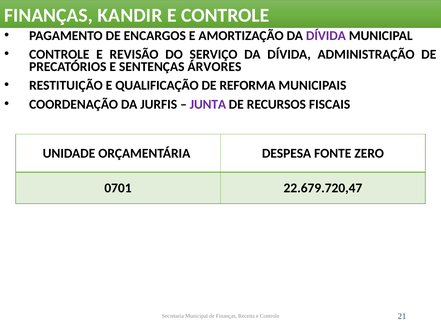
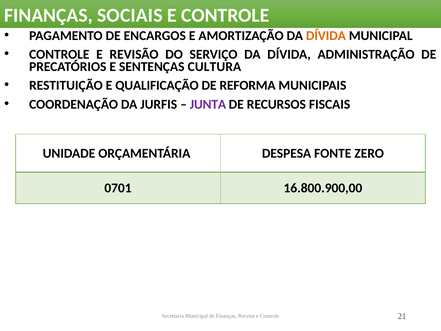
KANDIR: KANDIR -> SOCIAIS
DÍVIDA at (326, 36) colour: purple -> orange
ÁRVORES: ÁRVORES -> CULTURA
22.679.720,47: 22.679.720,47 -> 16.800.900,00
